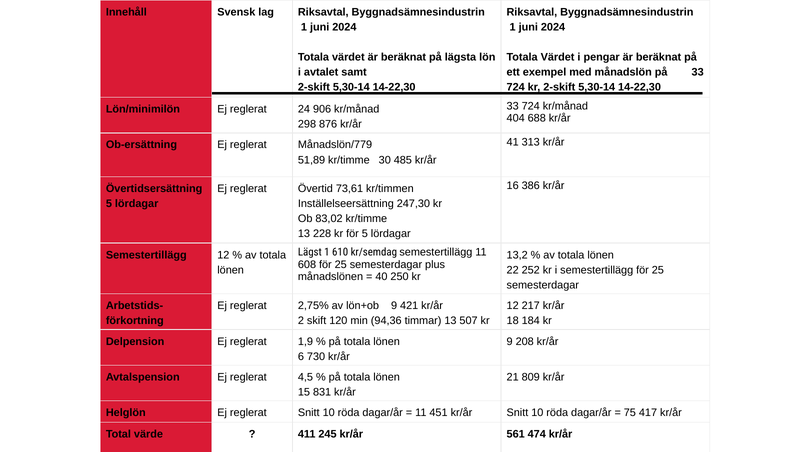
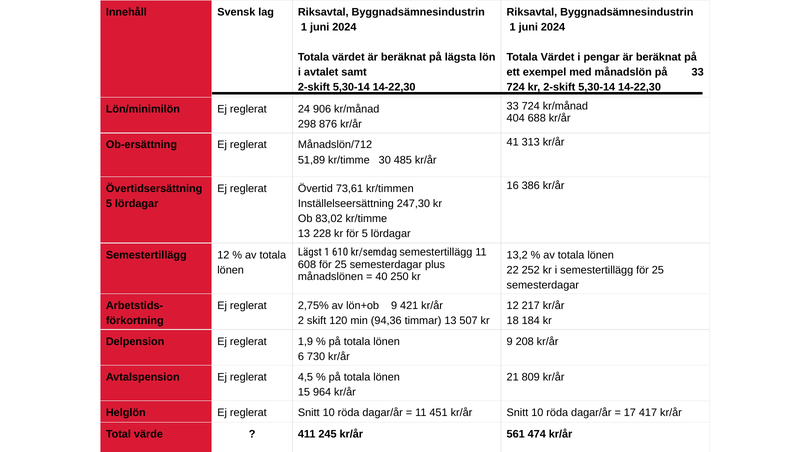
Månadslön/779: Månadslön/779 -> Månadslön/712
831: 831 -> 964
75: 75 -> 17
